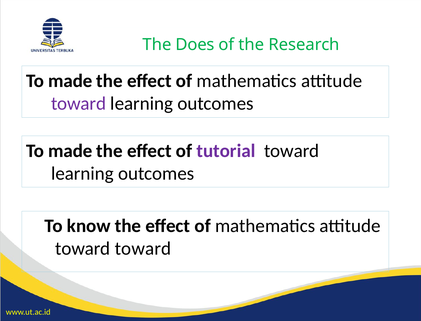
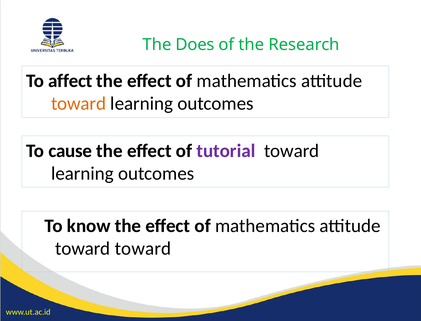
made at (70, 81): made -> affect
toward at (79, 104) colour: purple -> orange
made at (70, 151): made -> cause
